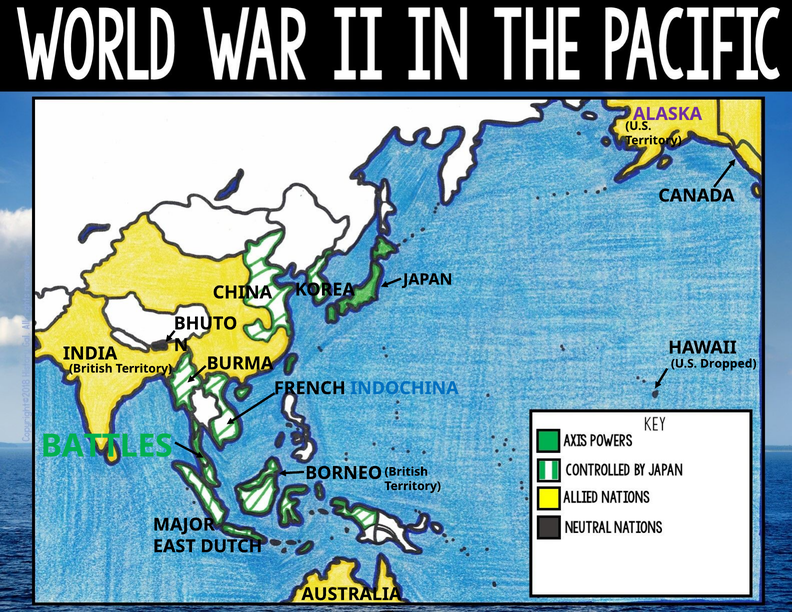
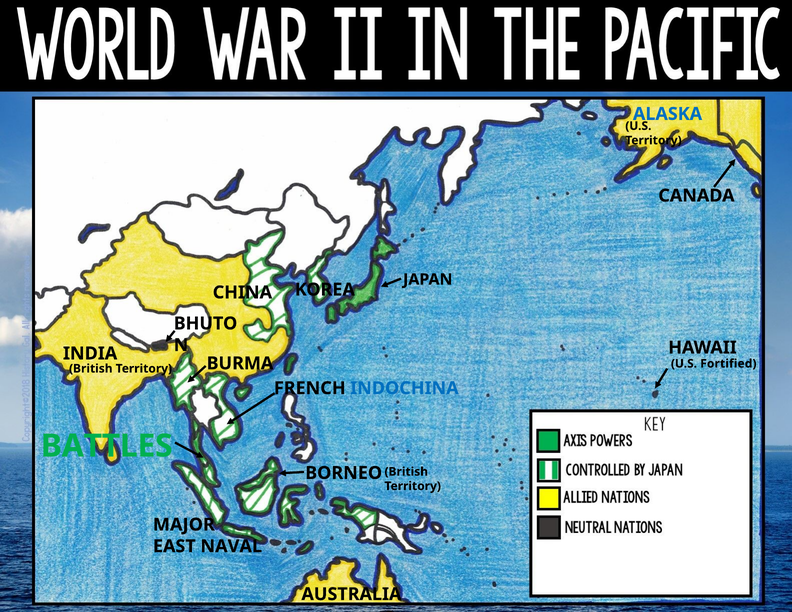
ALASKA colour: purple -> blue
Dropped: Dropped -> Fortified
DUTCH: DUTCH -> NAVAL
